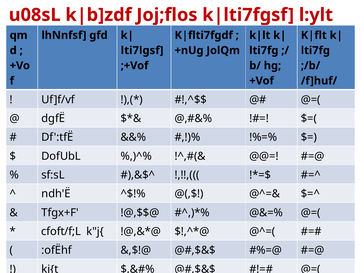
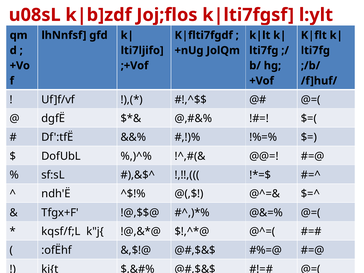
lti7lgsf: lti7lgsf -> lti7ljifo
cfoft/f;L: cfoft/f;L -> kqsf/f;L
